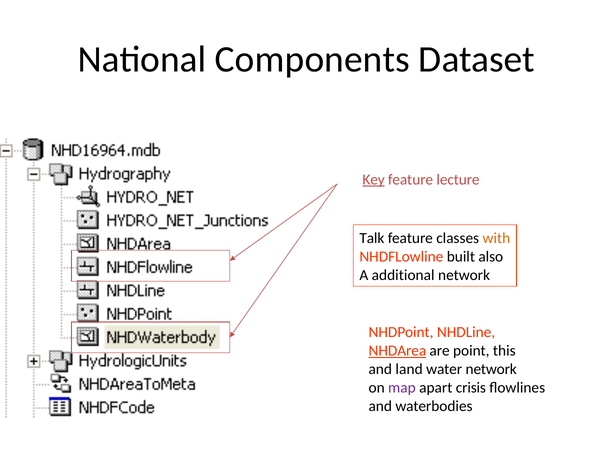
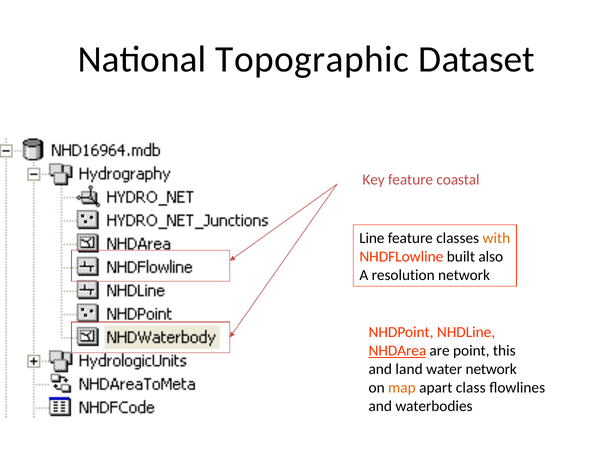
Components: Components -> Topographic
Key underline: present -> none
lecture: lecture -> coastal
Talk: Talk -> Line
additional: additional -> resolution
map colour: purple -> orange
crisis: crisis -> class
